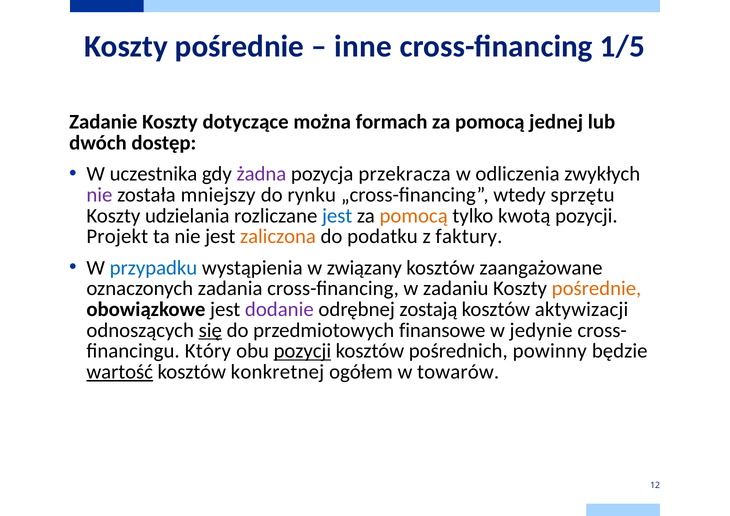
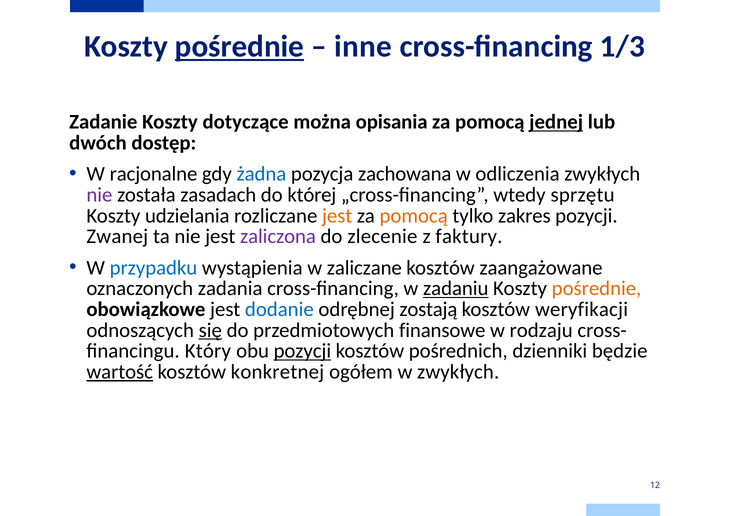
pośrednie at (239, 47) underline: none -> present
1/5: 1/5 -> 1/3
formach: formach -> opisania
jednej underline: none -> present
uczestnika: uczestnika -> racjonalne
żadna colour: purple -> blue
przekracza: przekracza -> zachowana
mniejszy: mniejszy -> zasadach
rynku: rynku -> której
jest at (337, 216) colour: blue -> orange
kwotą: kwotą -> zakres
Projekt: Projekt -> Zwanej
zaliczona colour: orange -> purple
podatku: podatku -> zlecenie
związany: związany -> zaliczane
zadaniu underline: none -> present
dodanie colour: purple -> blue
aktywizacji: aktywizacji -> weryfikacji
jedynie: jedynie -> rodzaju
powinny: powinny -> dzienniki
w towarów: towarów -> zwykłych
